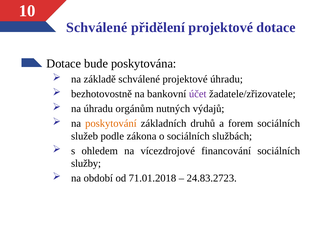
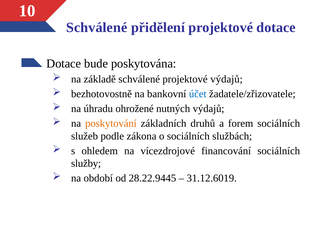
projektové úhradu: úhradu -> výdajů
účet colour: purple -> blue
orgánům: orgánům -> ohrožené
71.01.2018: 71.01.2018 -> 28.22.9445
24.83.2723: 24.83.2723 -> 31.12.6019
